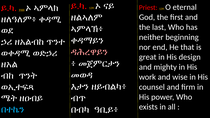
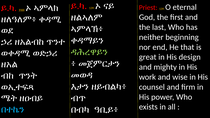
ዳሕረዋይን colour: pink -> light green
